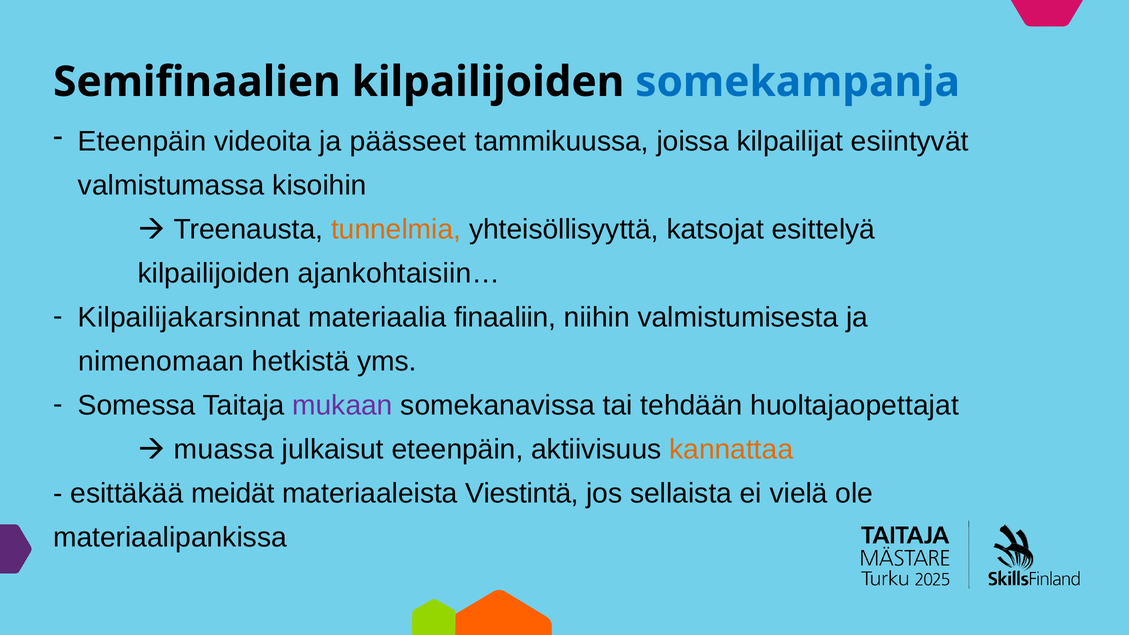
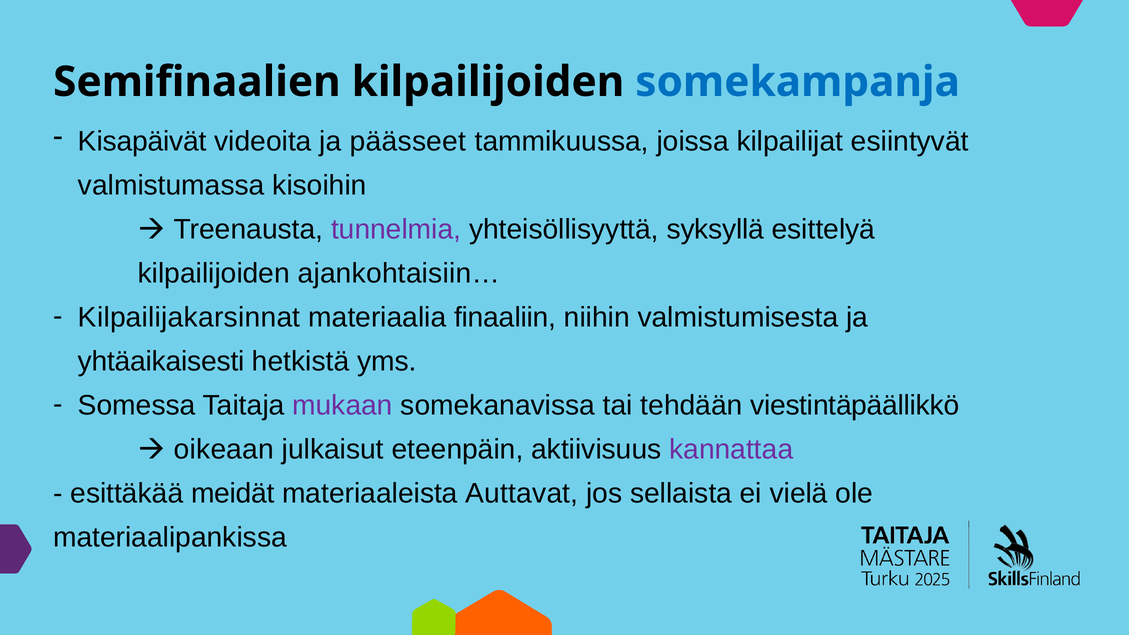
Eteenpäin at (142, 141): Eteenpäin -> Kisapäivät
tunnelmia colour: orange -> purple
katsojat: katsojat -> syksyllä
nimenomaan: nimenomaan -> yhtäaikaisesti
huoltajaopettajat: huoltajaopettajat -> viestintäpäällikkö
muassa: muassa -> oikeaan
kannattaa colour: orange -> purple
Viestintä: Viestintä -> Auttavat
